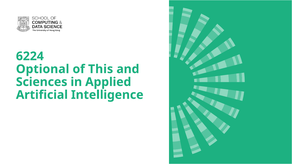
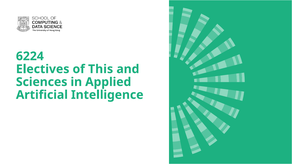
Optional: Optional -> Electives
